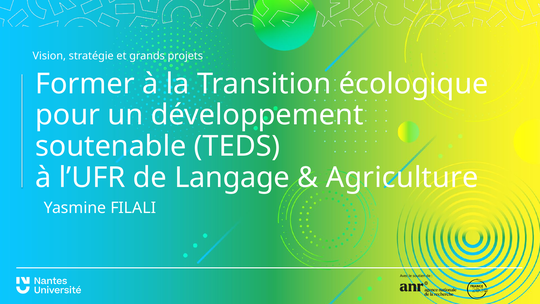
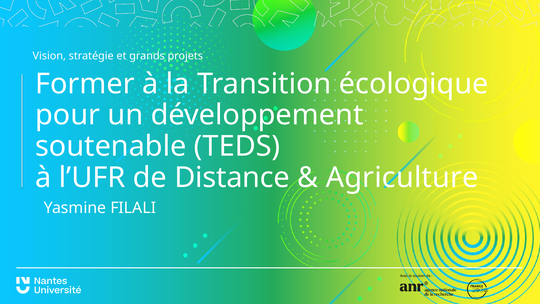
Langage: Langage -> Distance
